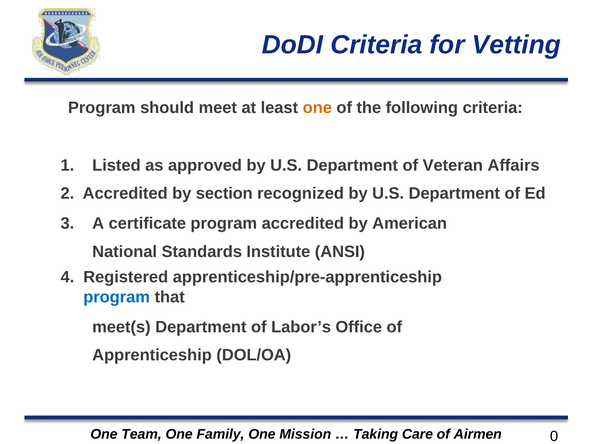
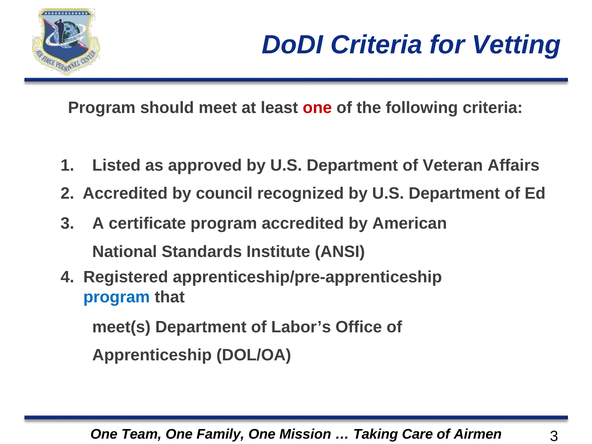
one at (317, 108) colour: orange -> red
section: section -> council
Airmen 0: 0 -> 3
